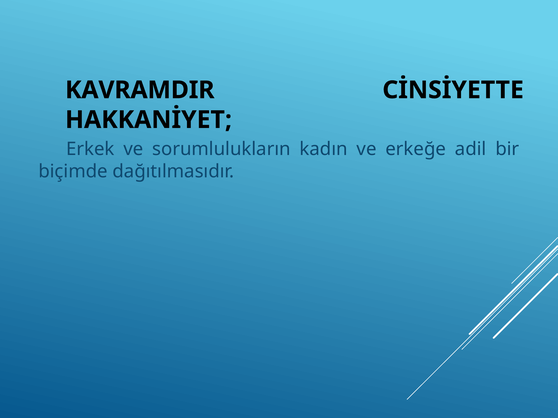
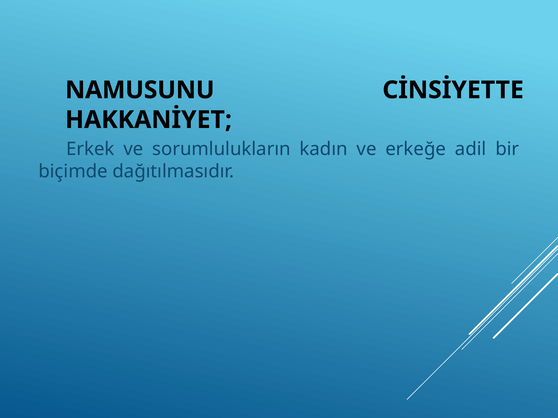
KAVRAMDIR: KAVRAMDIR -> NAMUSUNU
